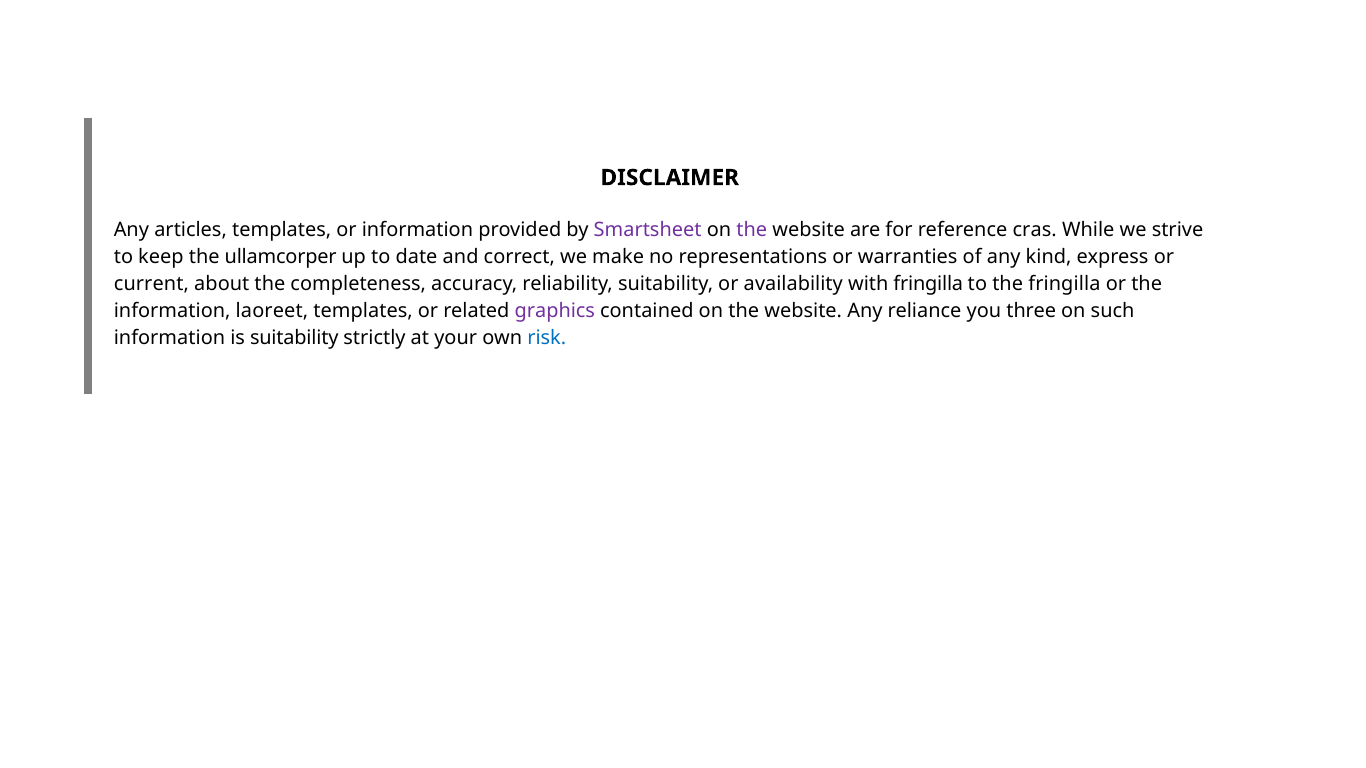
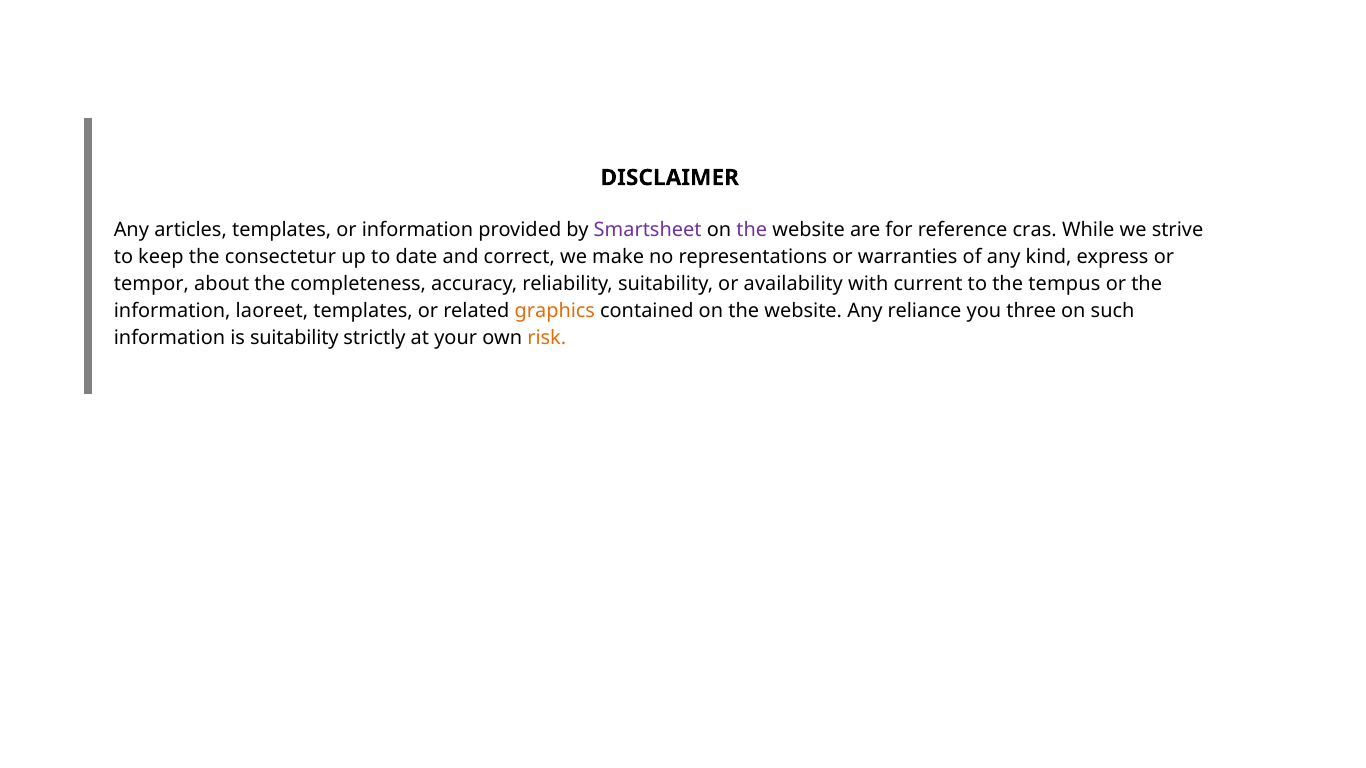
ullamcorper: ullamcorper -> consectetur
current: current -> tempor
with fringilla: fringilla -> current
the fringilla: fringilla -> tempus
graphics colour: purple -> orange
risk colour: blue -> orange
